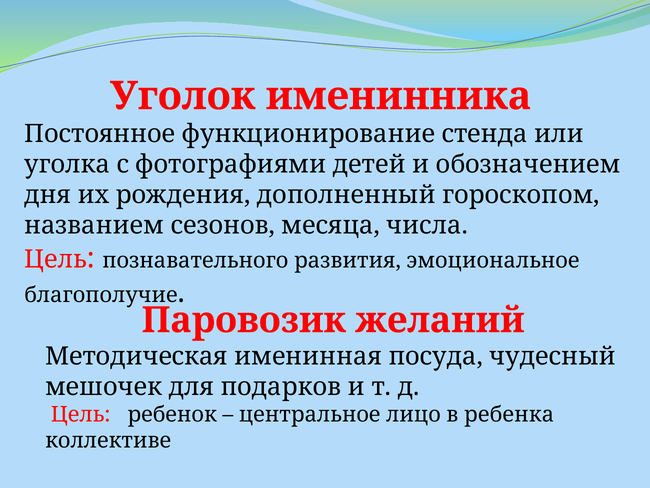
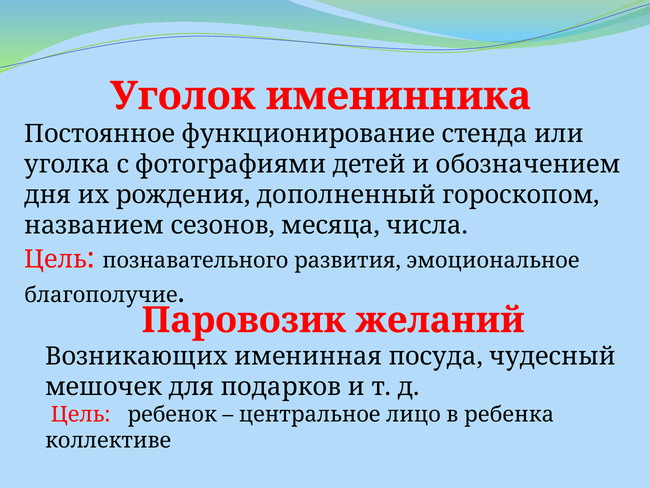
Методическая: Методическая -> Возникающих
